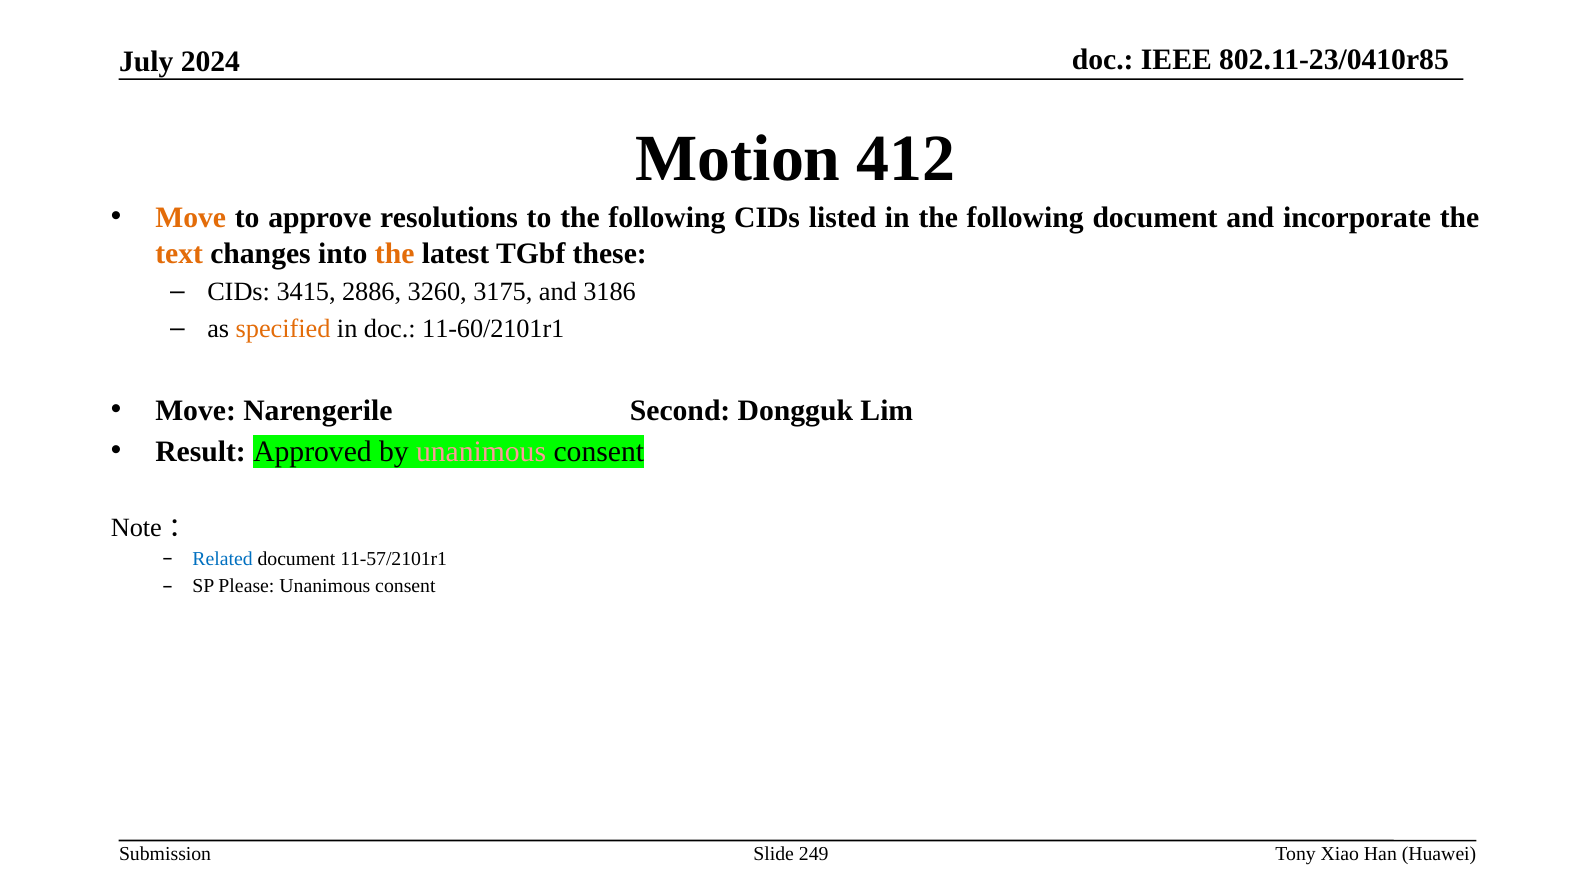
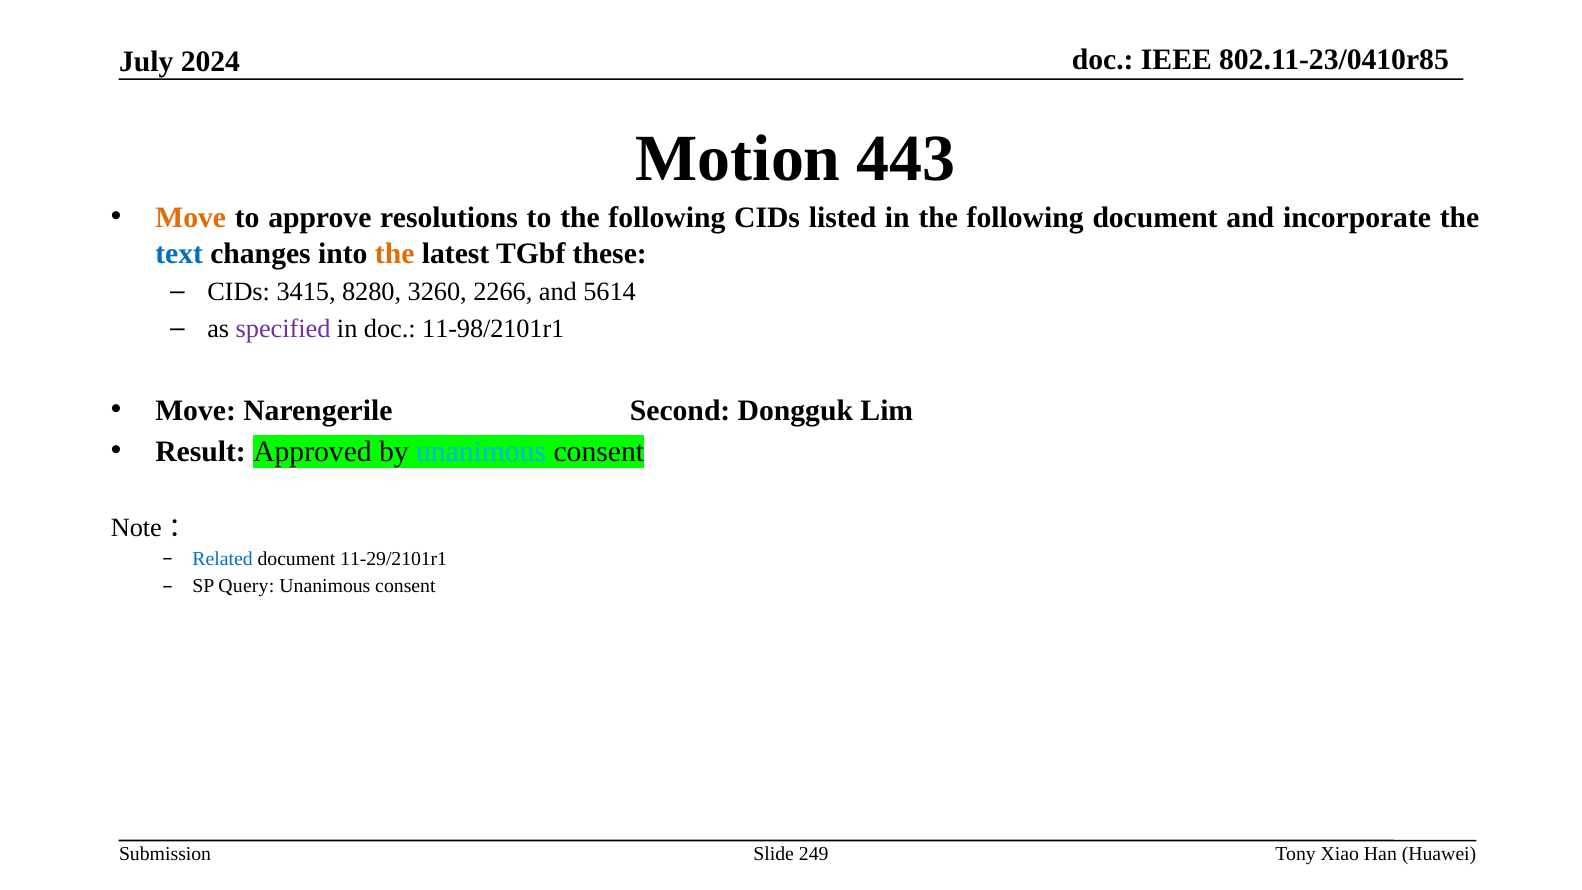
412: 412 -> 443
text colour: orange -> blue
2886: 2886 -> 8280
3175: 3175 -> 2266
3186: 3186 -> 5614
specified colour: orange -> purple
11-60/2101r1: 11-60/2101r1 -> 11-98/2101r1
unanimous at (481, 452) colour: pink -> light blue
11-57/2101r1: 11-57/2101r1 -> 11-29/2101r1
Please: Please -> Query
